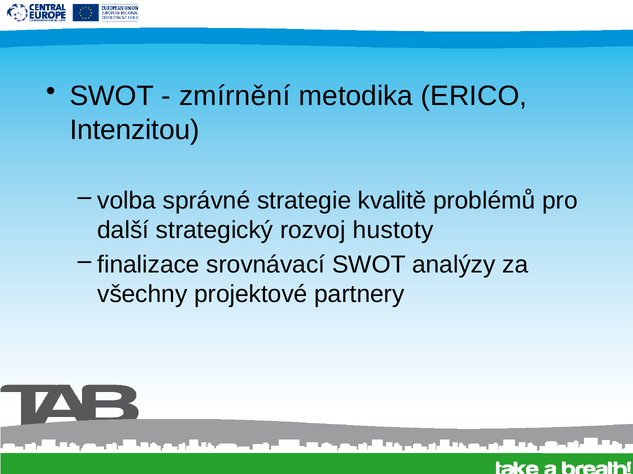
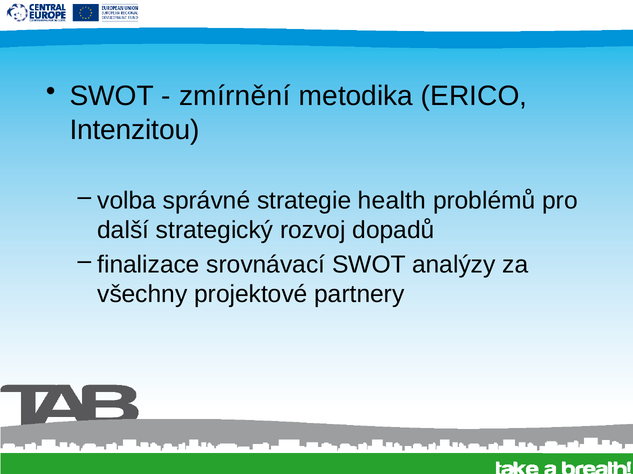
kvalitě: kvalitě -> health
hustoty: hustoty -> dopadů
